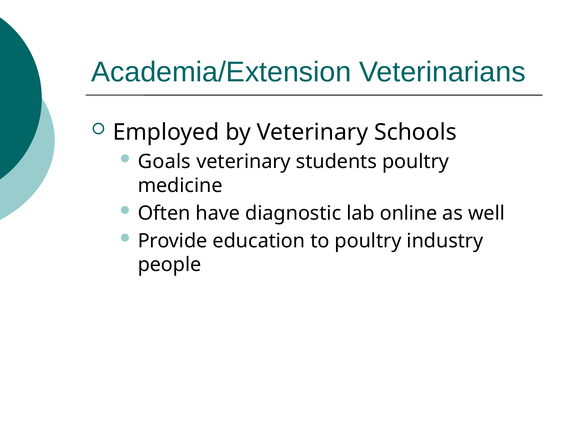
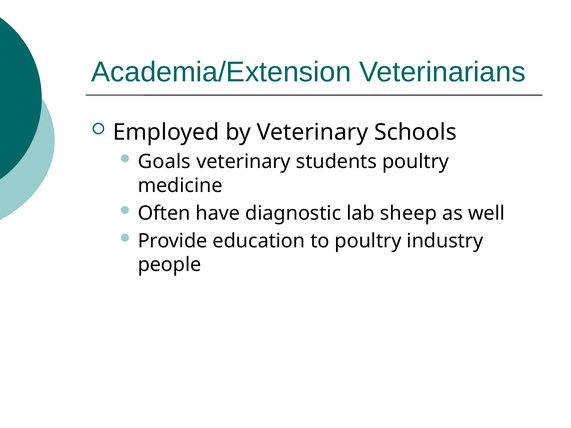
online: online -> sheep
